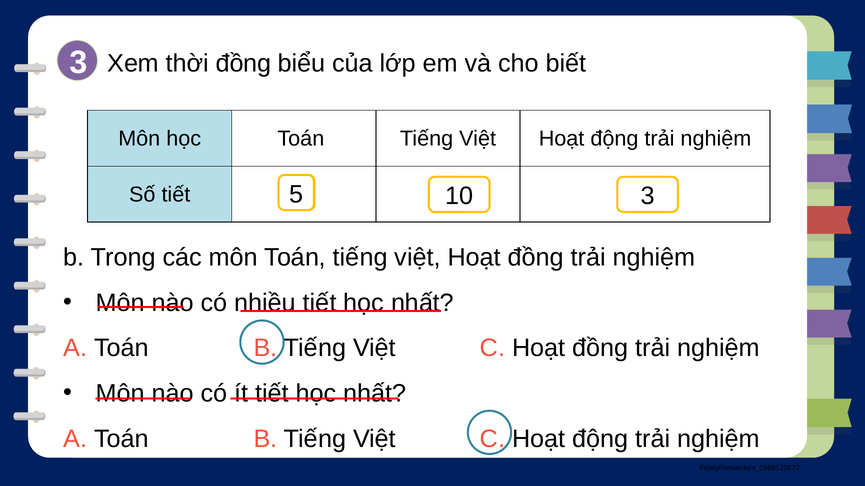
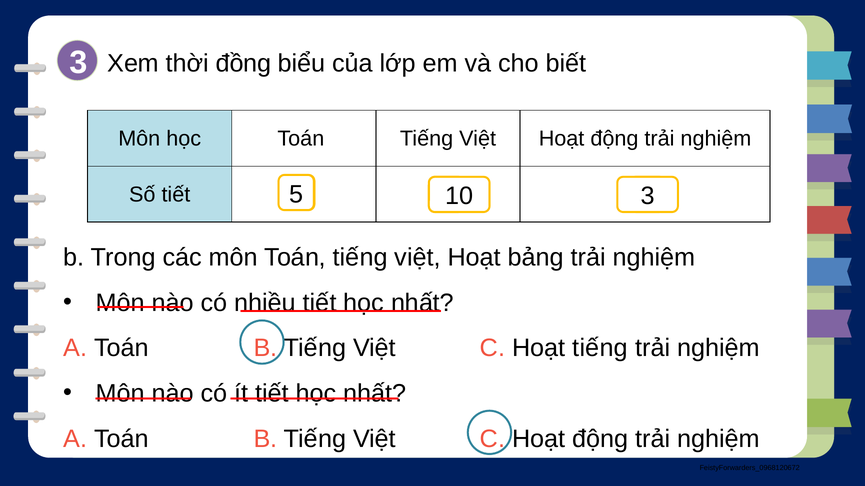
việt Hoạt đồng: đồng -> bảng
C Hoạt đồng: đồng -> tiếng
